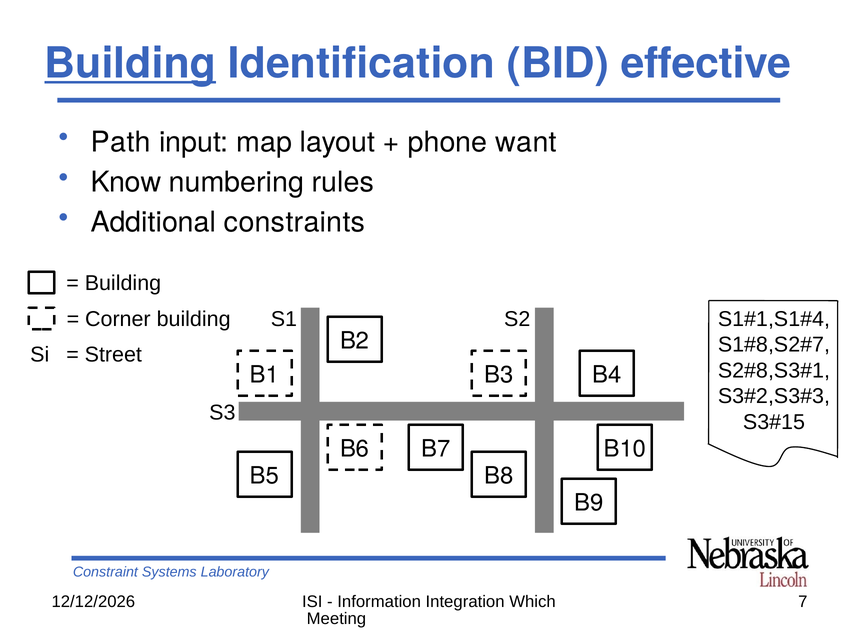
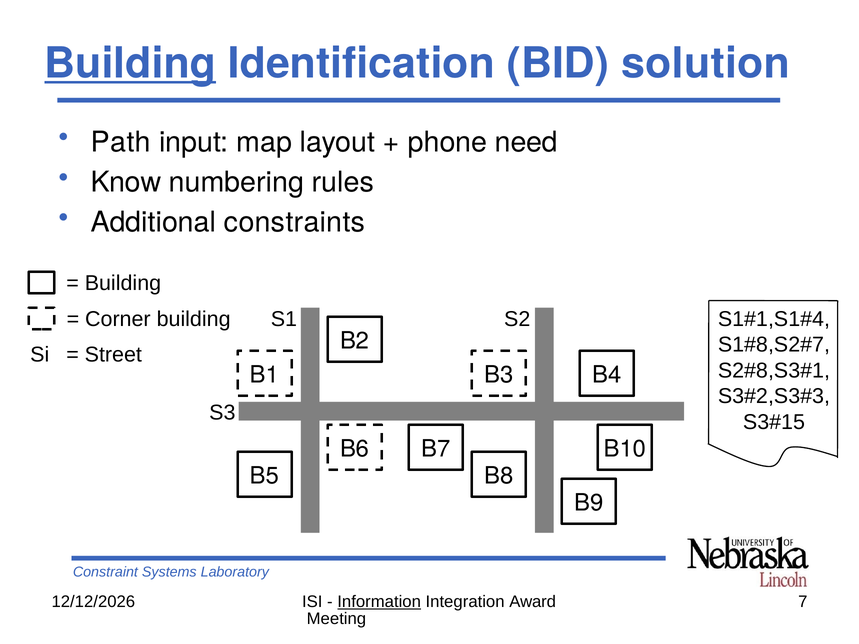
effective: effective -> solution
want: want -> need
Information underline: none -> present
Which: Which -> Award
